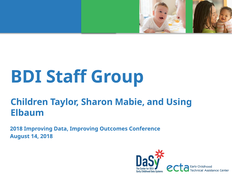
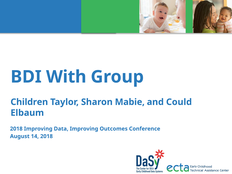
Staff: Staff -> With
Using: Using -> Could
